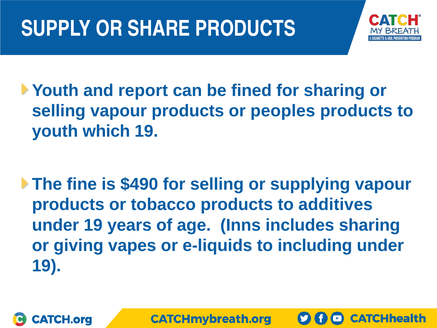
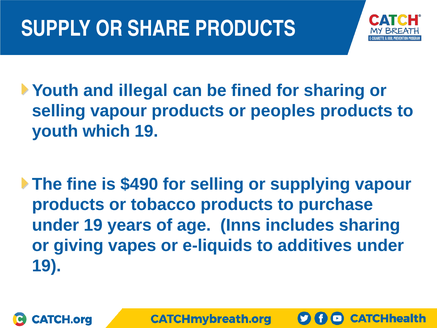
report: report -> illegal
additives: additives -> purchase
including: including -> additives
